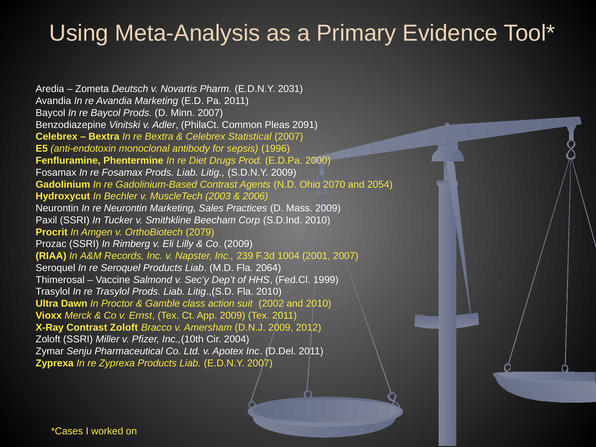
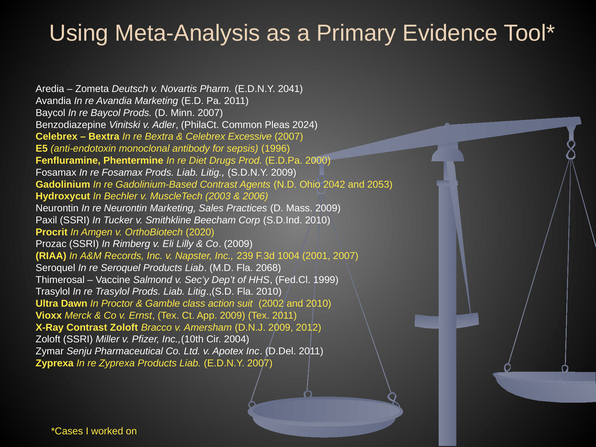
2031: 2031 -> 2041
2091: 2091 -> 2024
Statistical: Statistical -> Excessive
2070: 2070 -> 2042
2054: 2054 -> 2053
2079: 2079 -> 2020
2064: 2064 -> 2068
